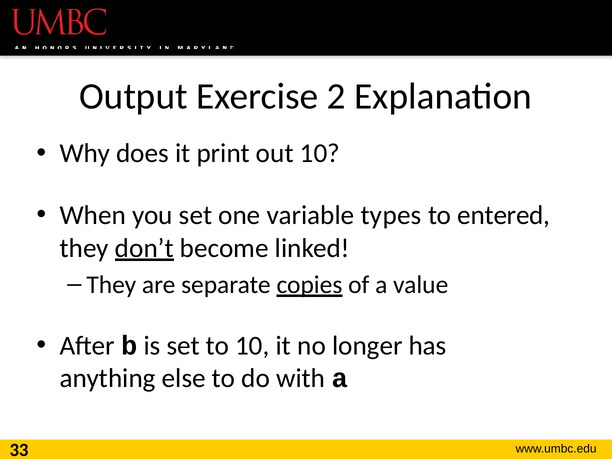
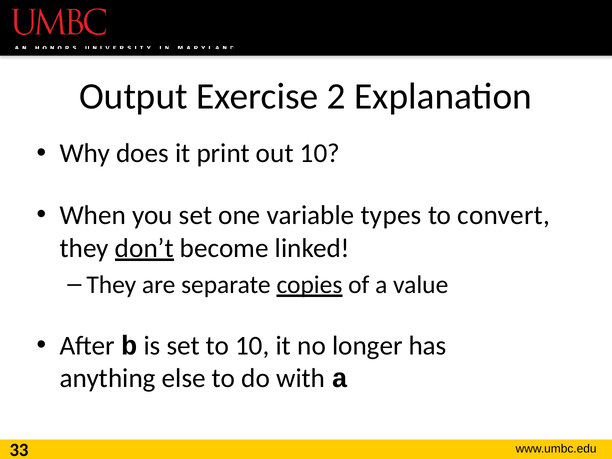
entered: entered -> convert
